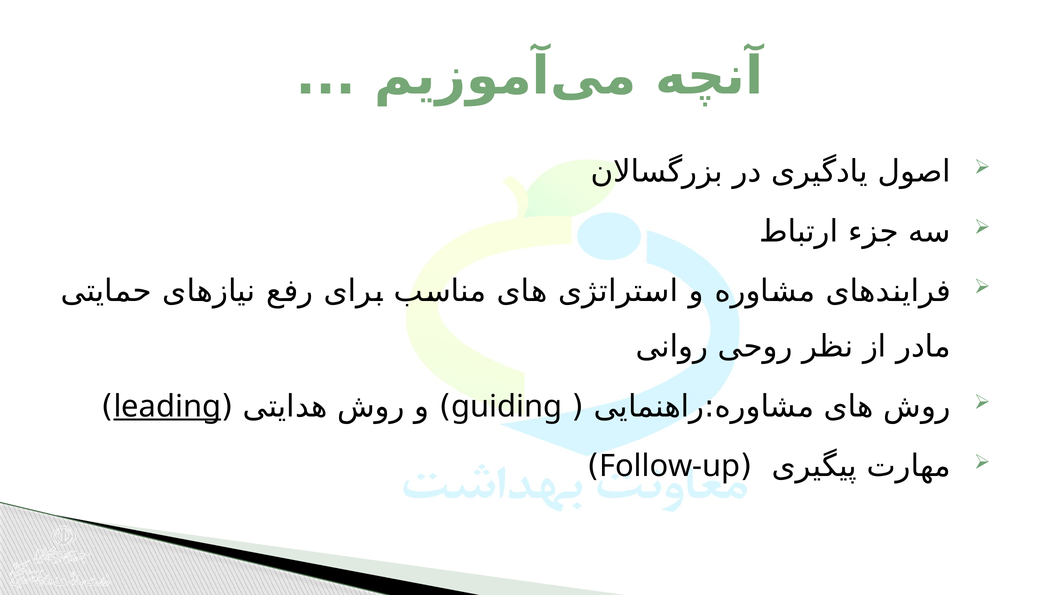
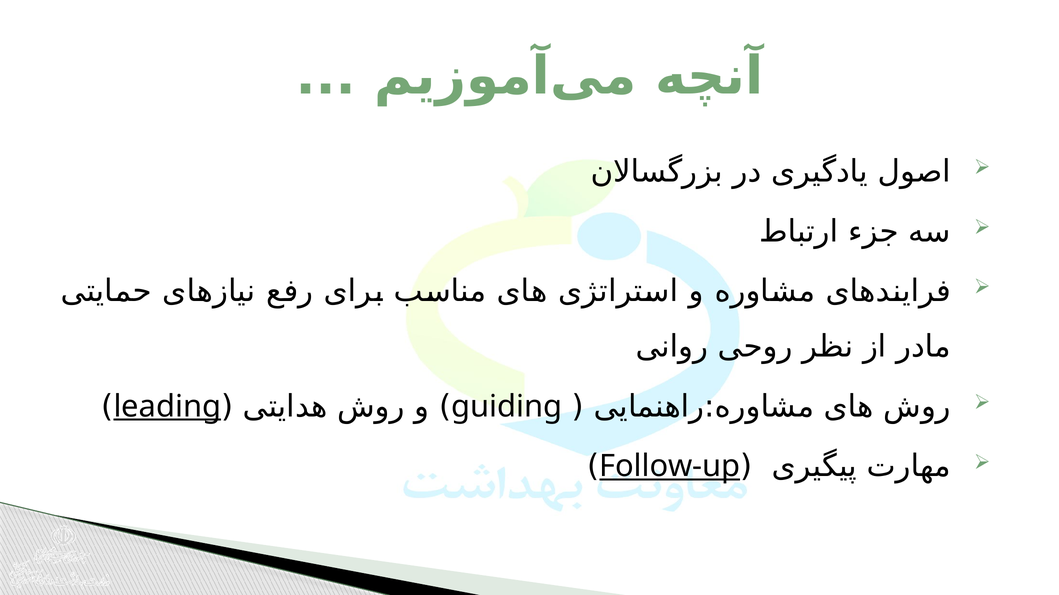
Follow-up underline: none -> present
